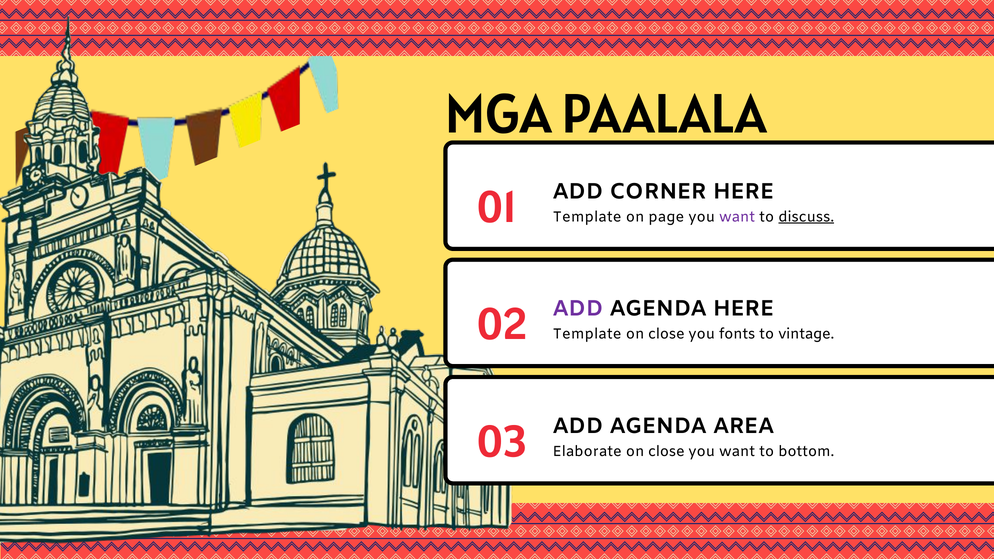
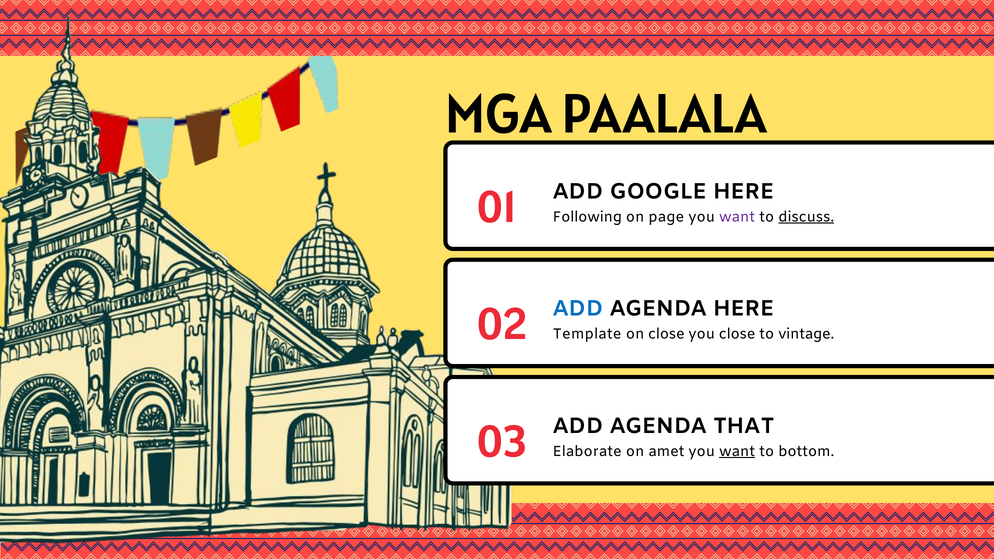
CORNER: CORNER -> GOOGLE
Template at (587, 217): Template -> Following
ADD at (578, 309) colour: purple -> blue
you fonts: fonts -> close
AREA: AREA -> THAT
Elaborate on close: close -> amet
want at (737, 451) underline: none -> present
